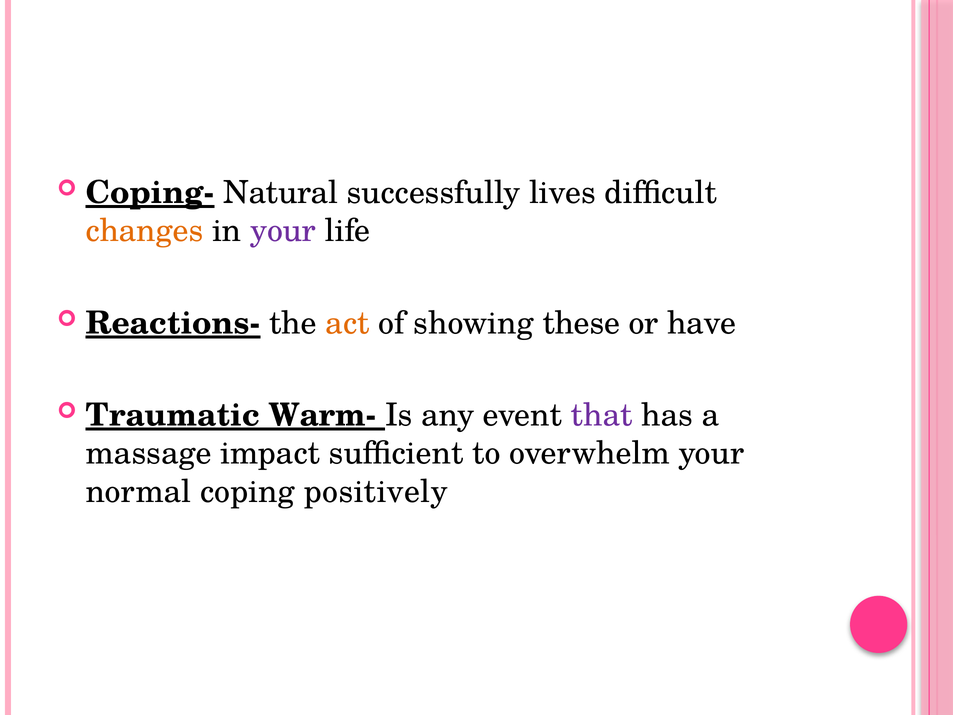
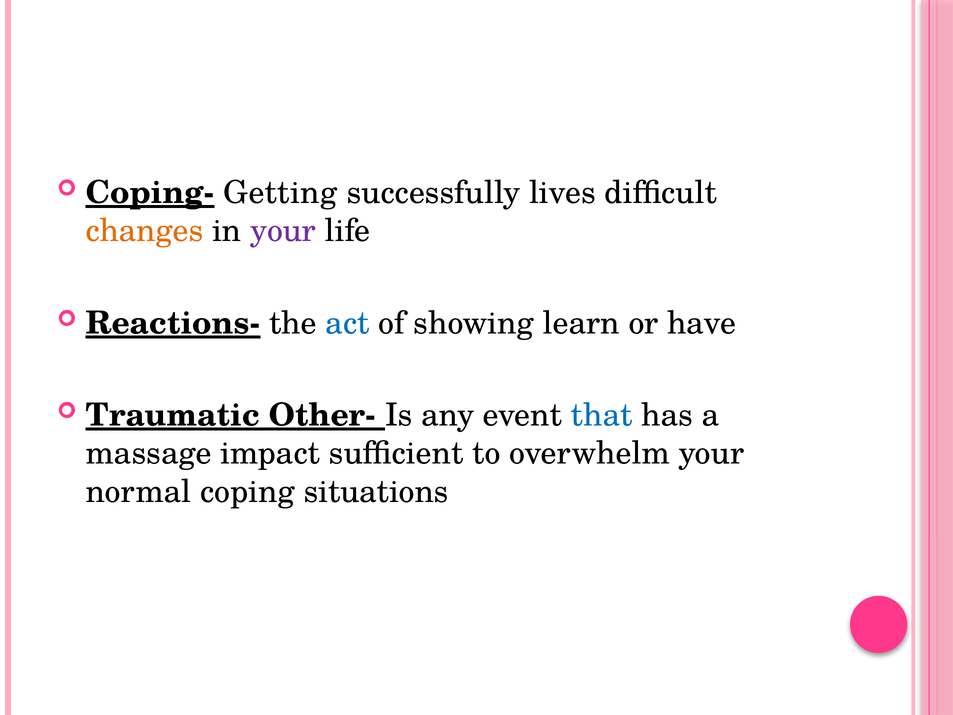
Natural: Natural -> Getting
act colour: orange -> blue
these: these -> learn
Warm-: Warm- -> Other-
that colour: purple -> blue
positively: positively -> situations
